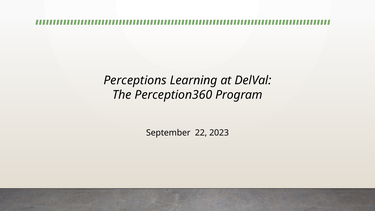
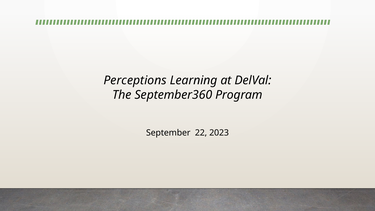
Perception360: Perception360 -> September360
